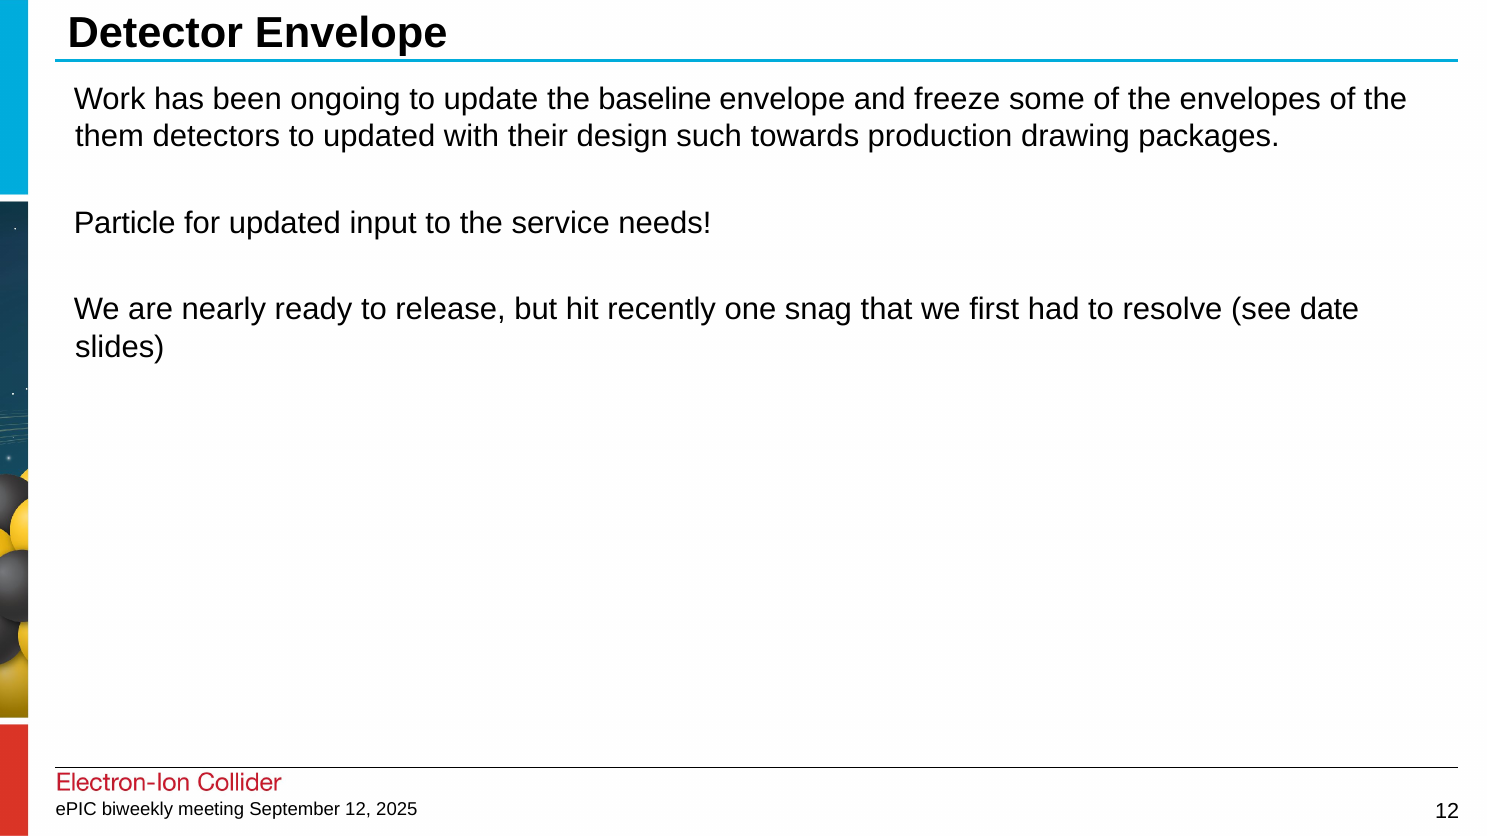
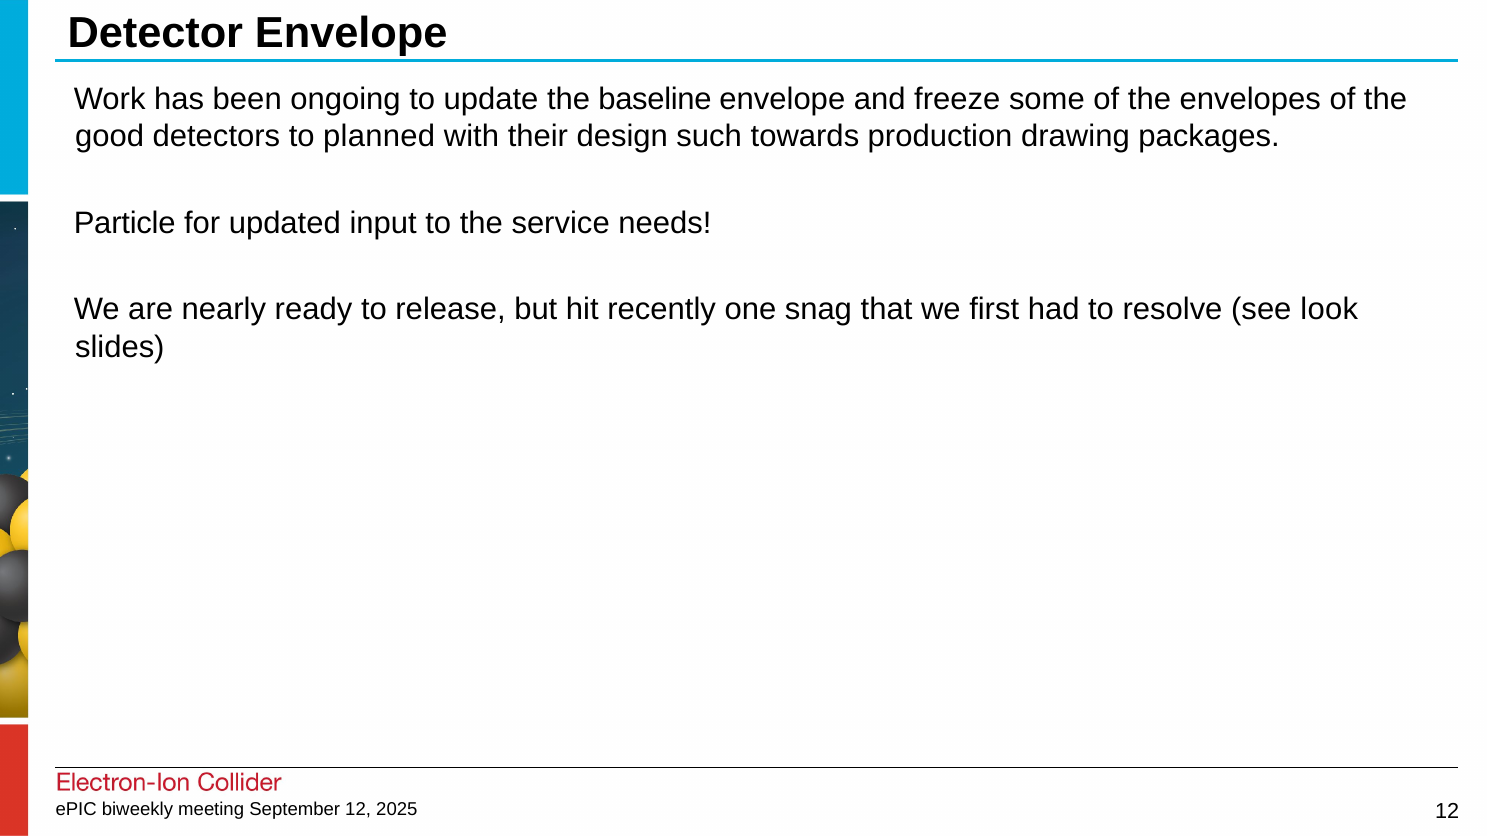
them: them -> good
to updated: updated -> planned
date: date -> look
